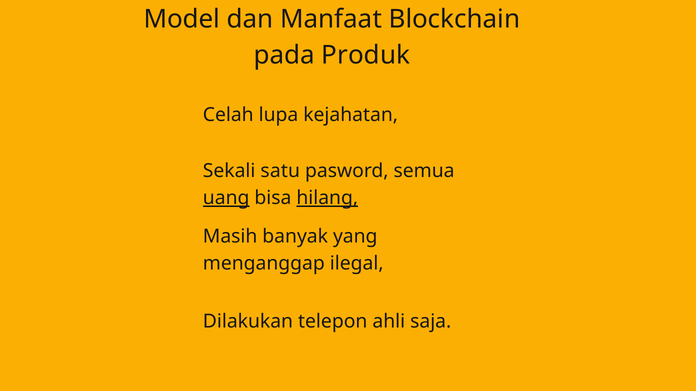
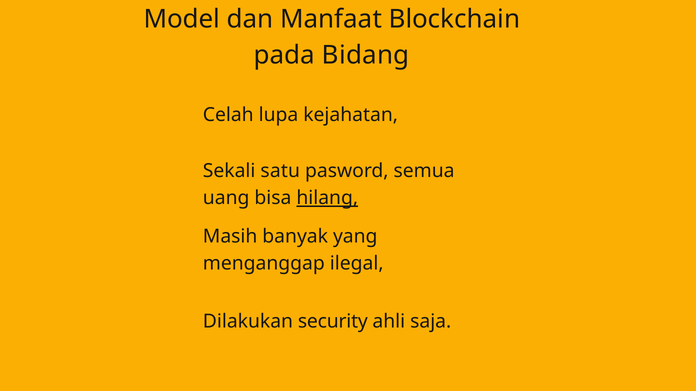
Produk: Produk -> Bidang
uang underline: present -> none
telepon: telepon -> security
